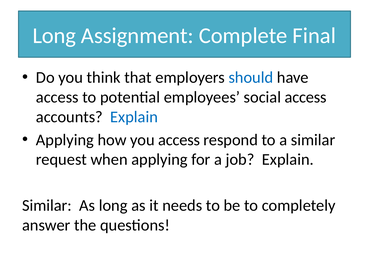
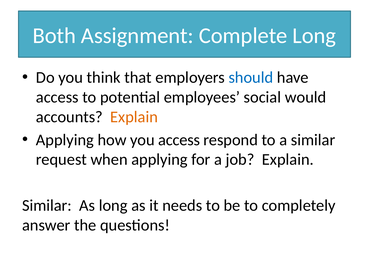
Long at (54, 36): Long -> Both
Complete Final: Final -> Long
social access: access -> would
Explain at (134, 117) colour: blue -> orange
